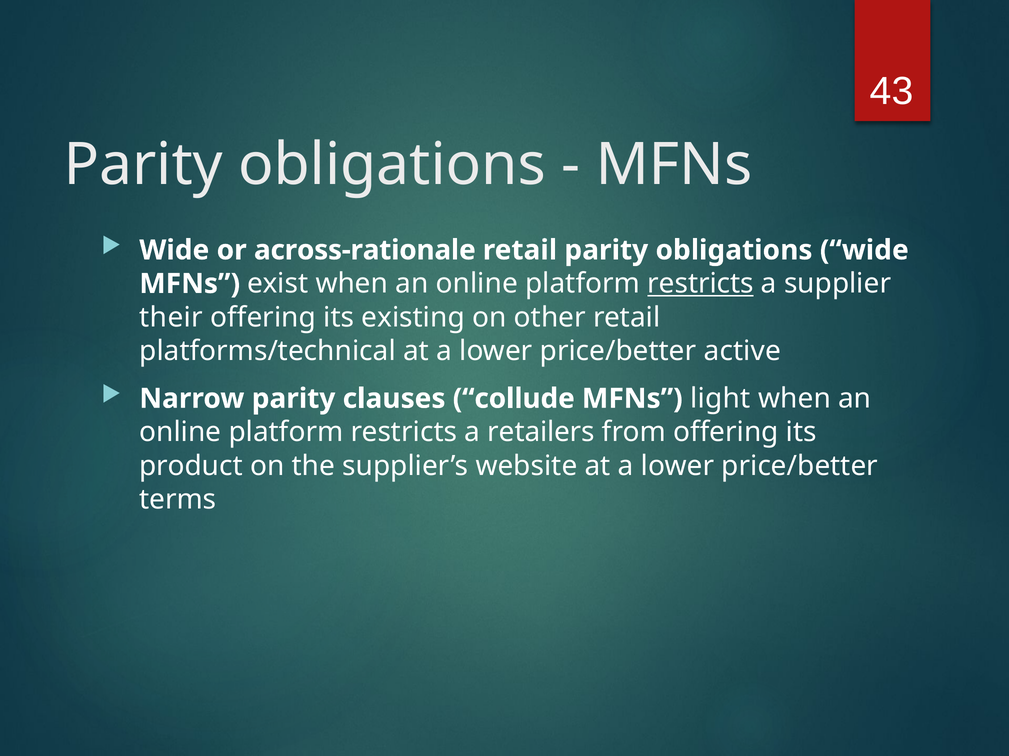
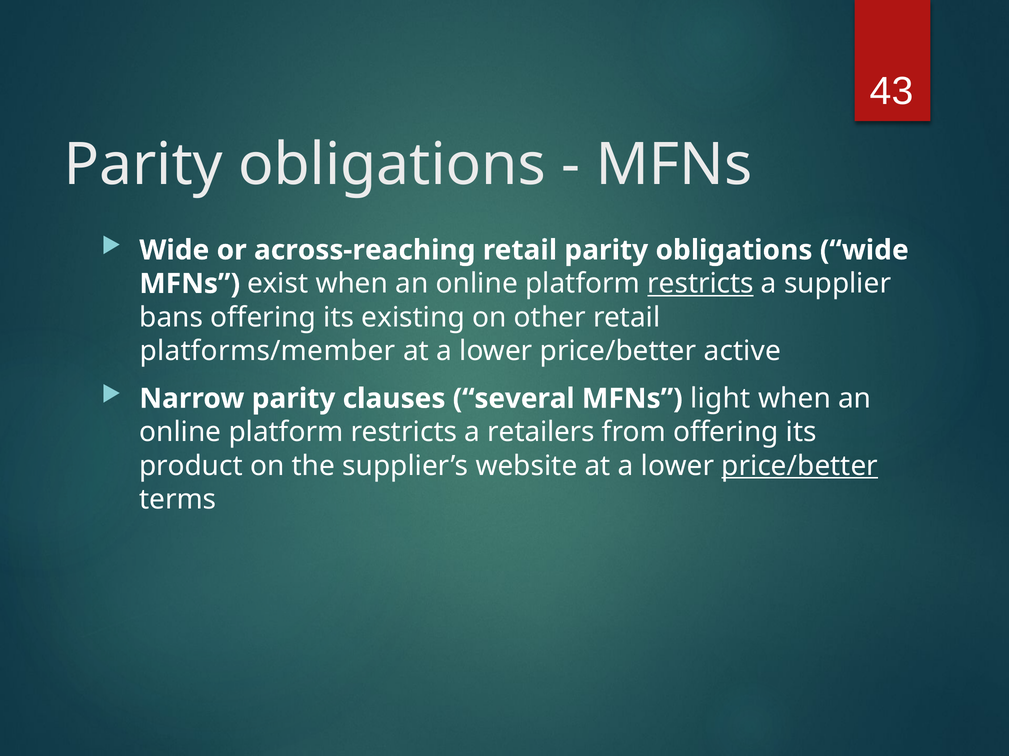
across-rationale: across-rationale -> across-reaching
their: their -> bans
platforms/technical: platforms/technical -> platforms/member
collude: collude -> several
price/better at (800, 466) underline: none -> present
